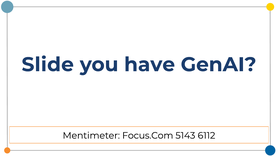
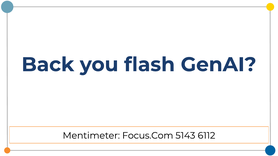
Slide: Slide -> Back
have: have -> flash
